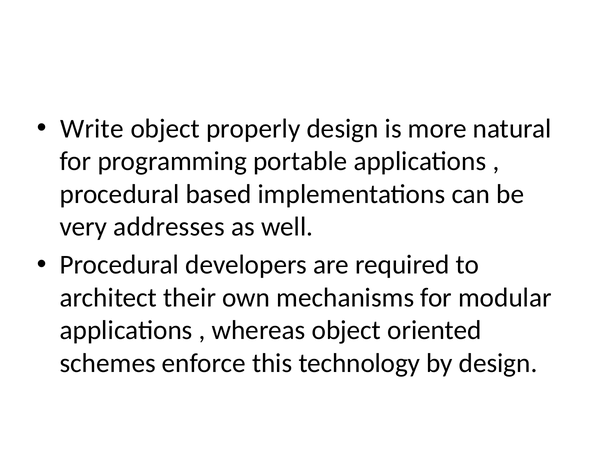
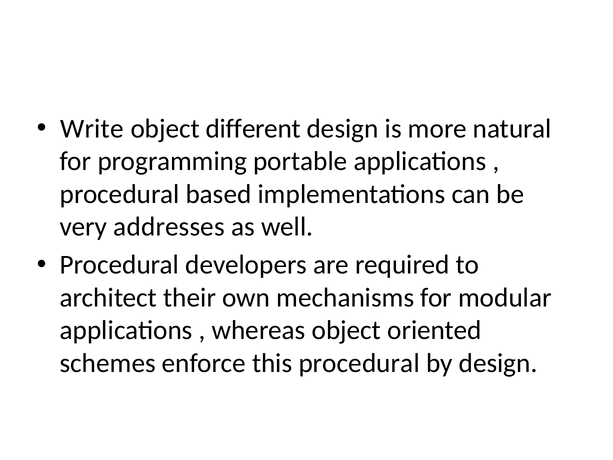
properly: properly -> different
this technology: technology -> procedural
